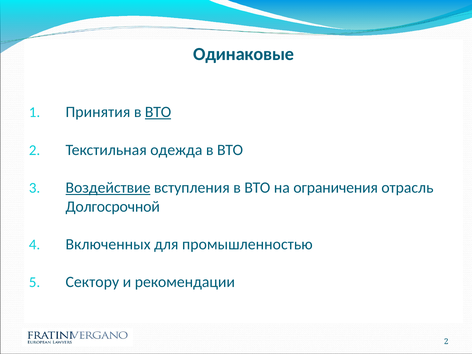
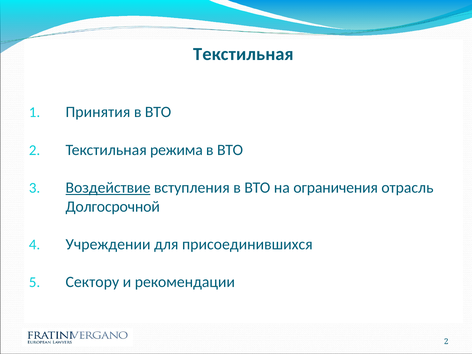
Одинаковые at (244, 54): Одинаковые -> Текстильная
ВТО at (158, 112) underline: present -> none
одежда: одежда -> режима
Включенных: Включенных -> Учреждении
промышленностью: промышленностью -> присоединившихся
